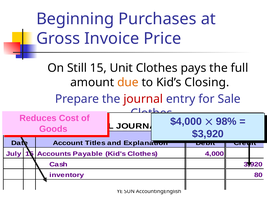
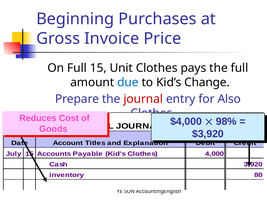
On Still: Still -> Full
due colour: orange -> blue
Closing: Closing -> Change
Sale: Sale -> Also
